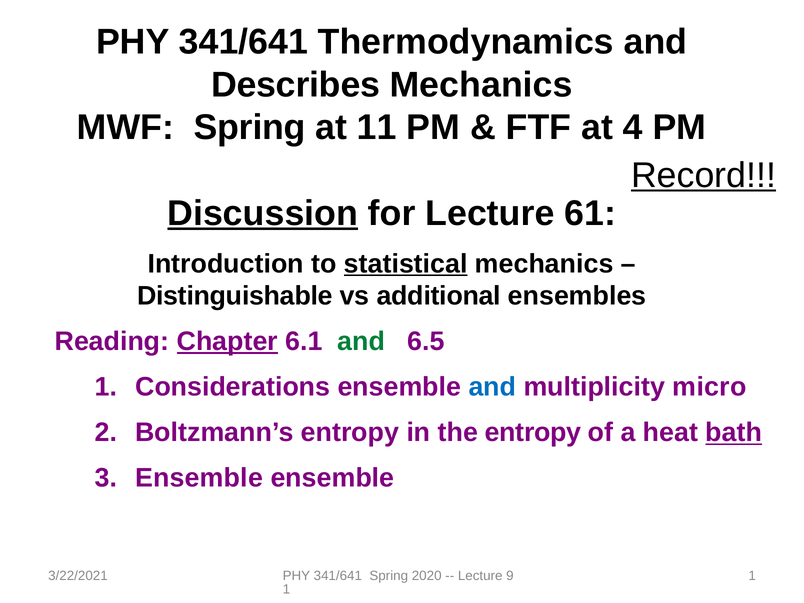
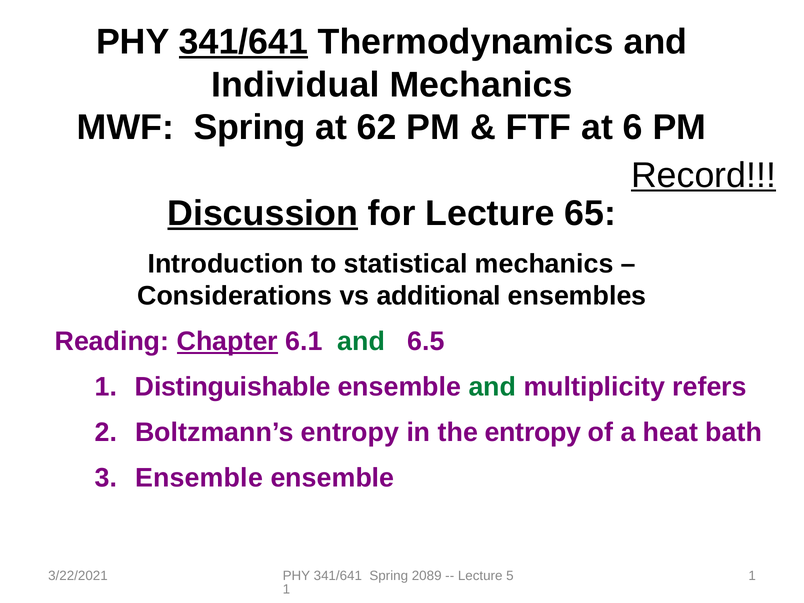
341/641 at (243, 42) underline: none -> present
Describes: Describes -> Individual
11: 11 -> 62
4: 4 -> 6
61: 61 -> 65
statistical underline: present -> none
Distinguishable: Distinguishable -> Considerations
Considerations: Considerations -> Distinguishable
and at (492, 387) colour: blue -> green
micro: micro -> refers
bath underline: present -> none
2020: 2020 -> 2089
9: 9 -> 5
